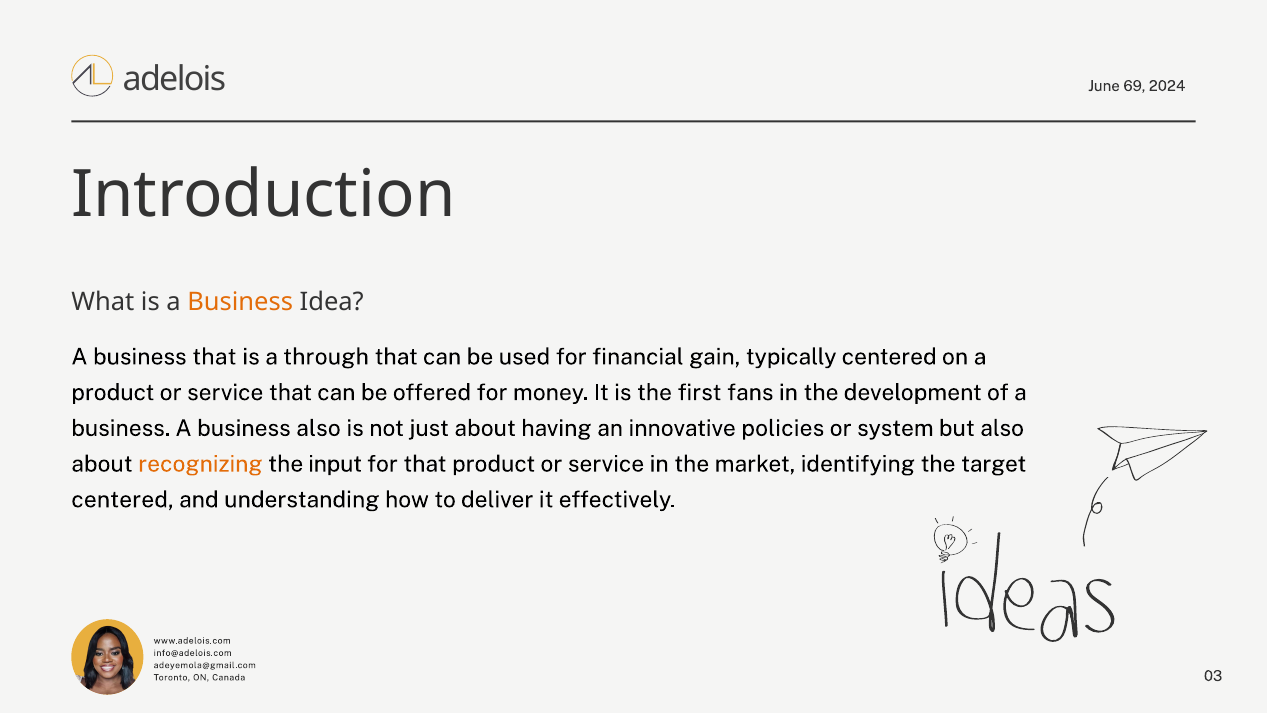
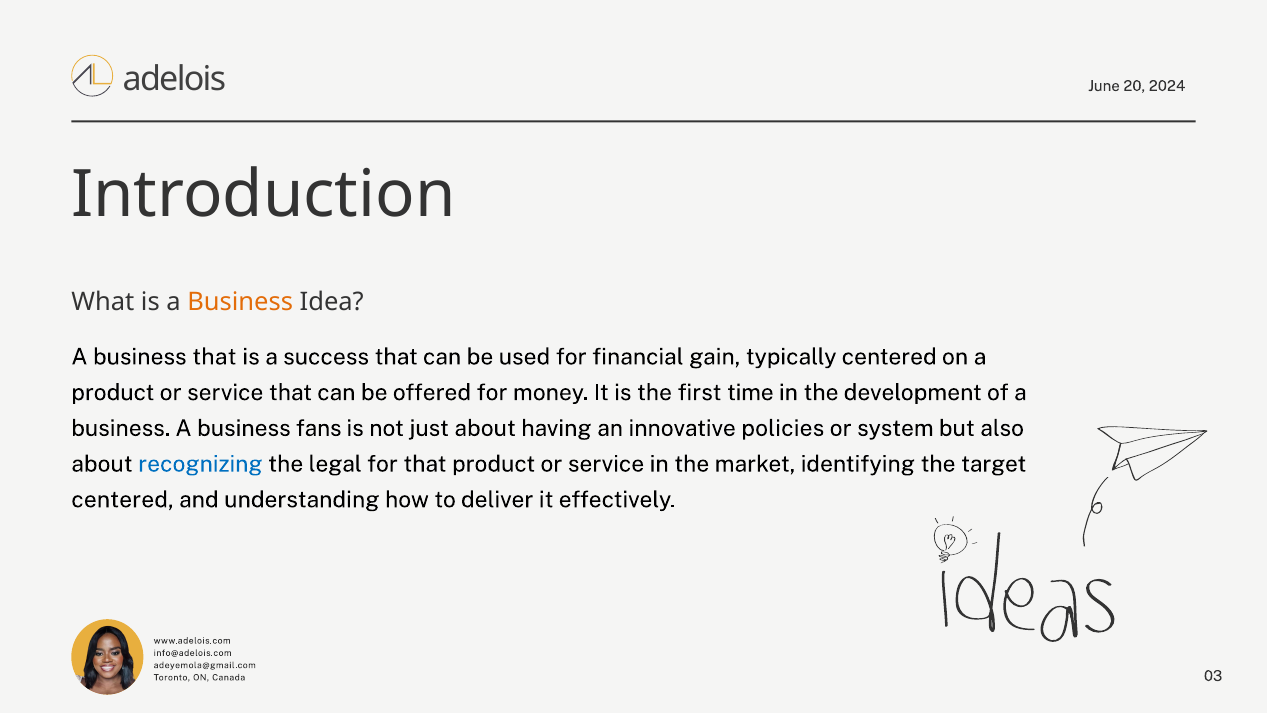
69: 69 -> 20
through: through -> success
fans: fans -> time
business also: also -> fans
recognizing colour: orange -> blue
input: input -> legal
